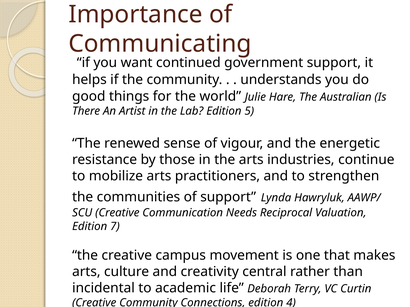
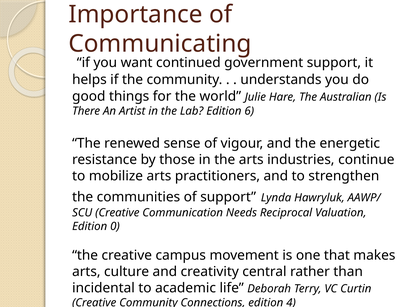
5: 5 -> 6
7: 7 -> 0
